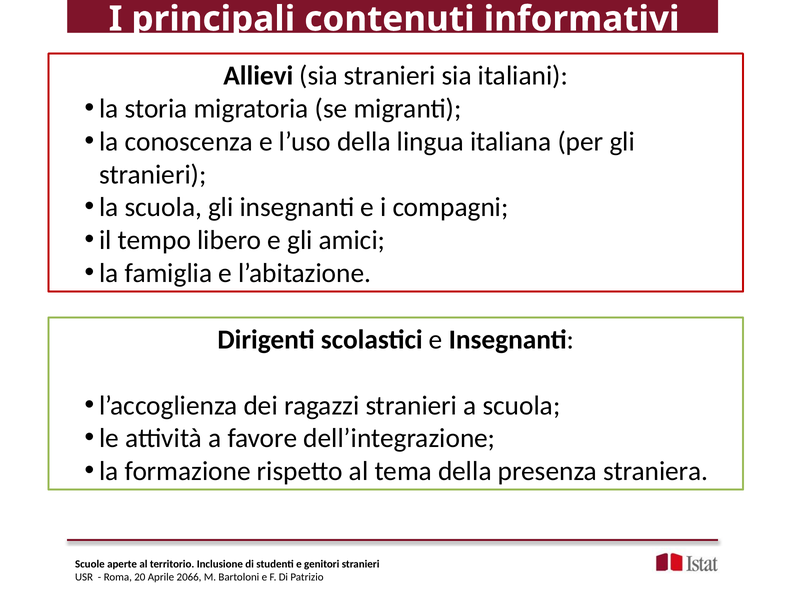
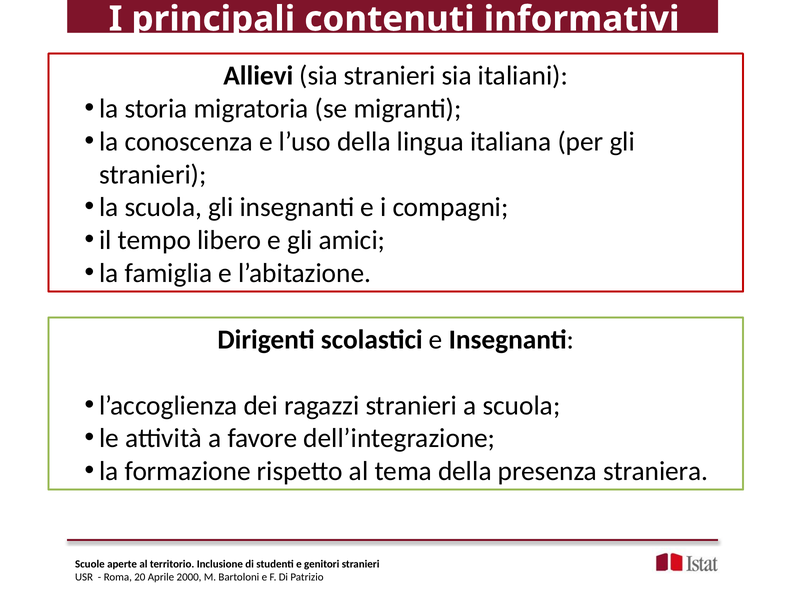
2066: 2066 -> 2000
